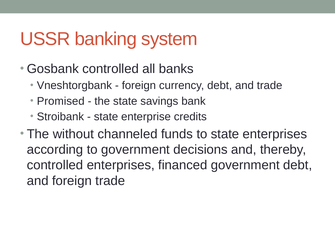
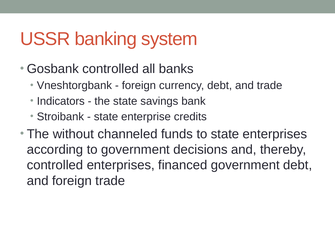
Promised: Promised -> Indicators
